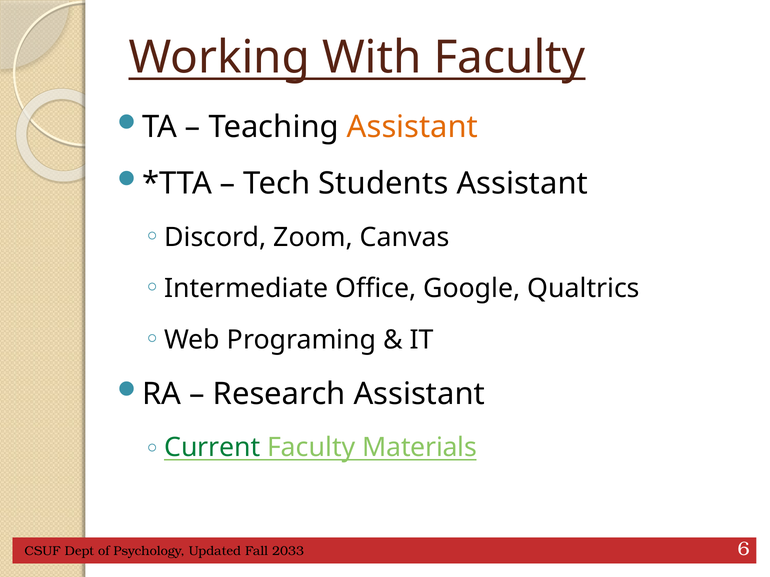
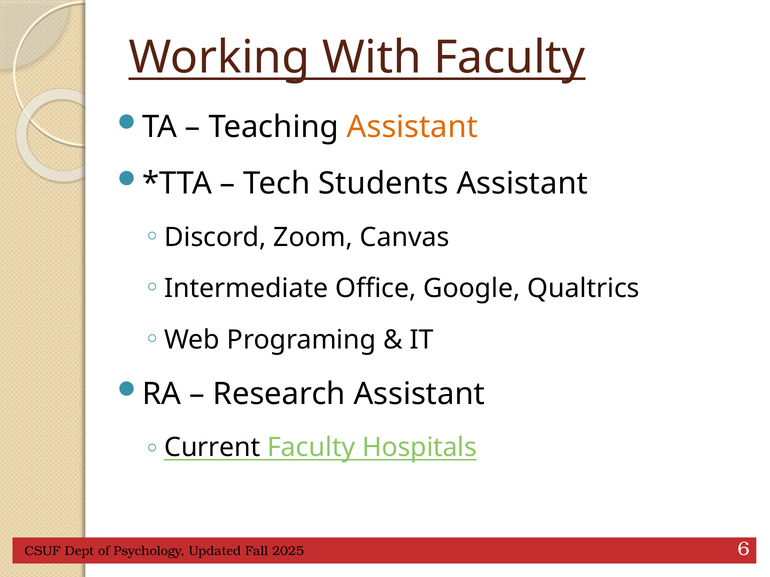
Current colour: green -> black
Materials: Materials -> Hospitals
2033: 2033 -> 2025
